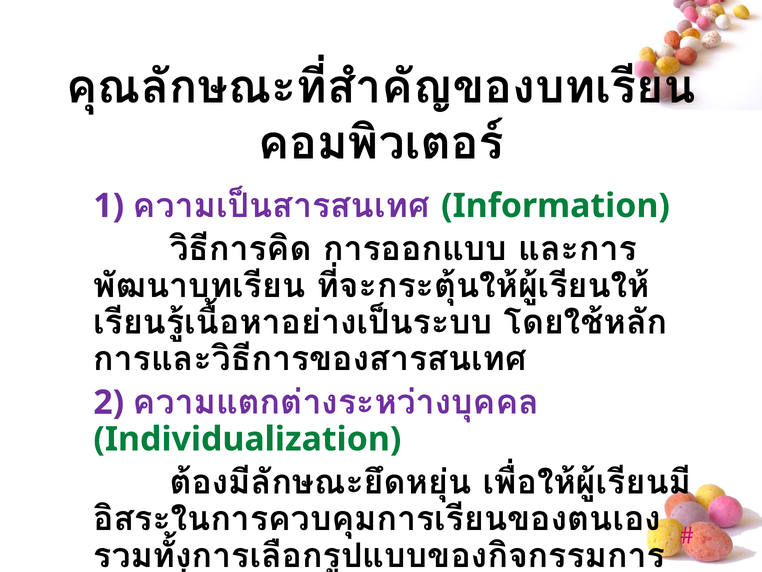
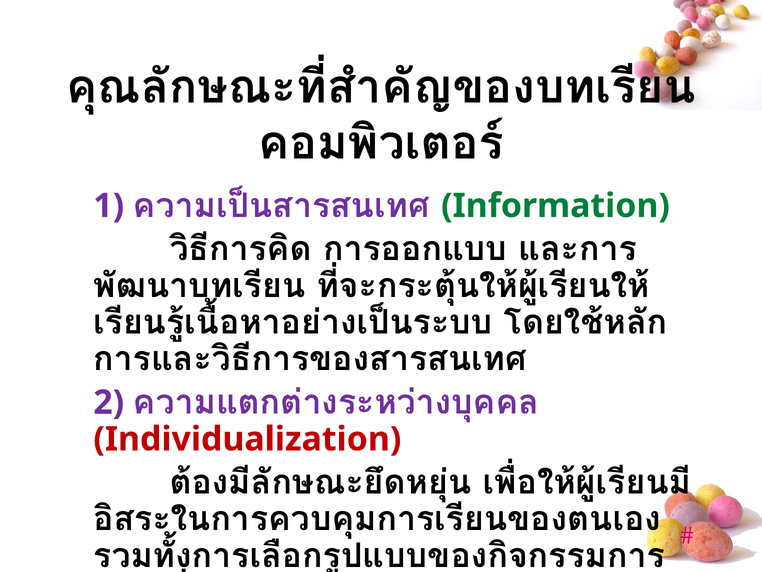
Individualization colour: green -> red
